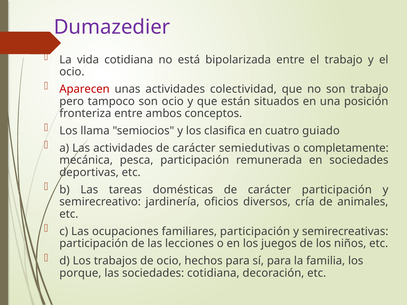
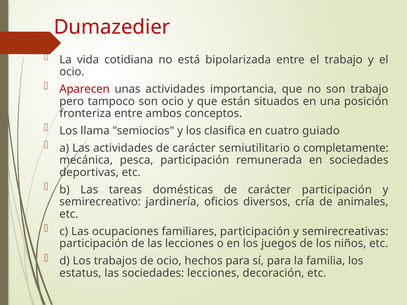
Dumazedier colour: purple -> red
colectividad: colectividad -> importancia
semiedutivas: semiedutivas -> semiutilitario
porque: porque -> estatus
sociedades cotidiana: cotidiana -> lecciones
